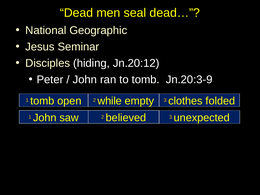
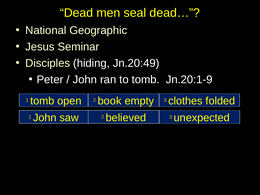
Jn.20:12: Jn.20:12 -> Jn.20:49
Jn.20:3-9: Jn.20:3-9 -> Jn.20:1-9
while: while -> book
